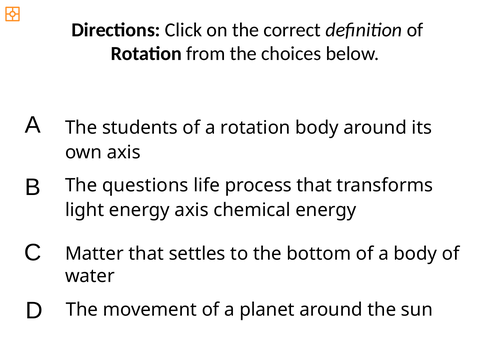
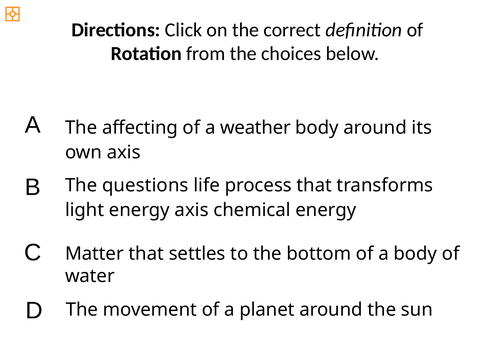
students: students -> affecting
a rotation: rotation -> weather
